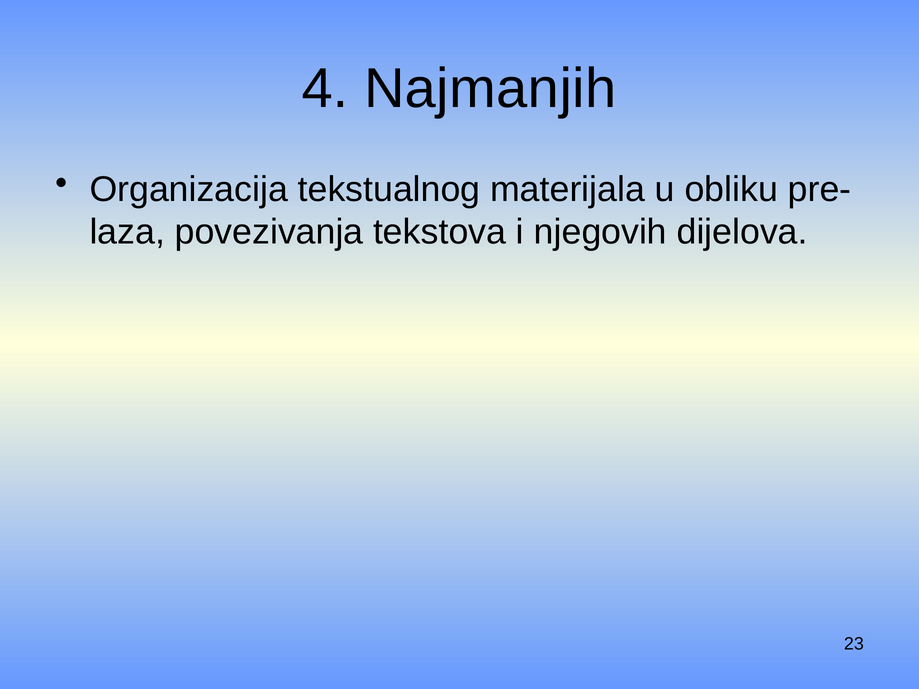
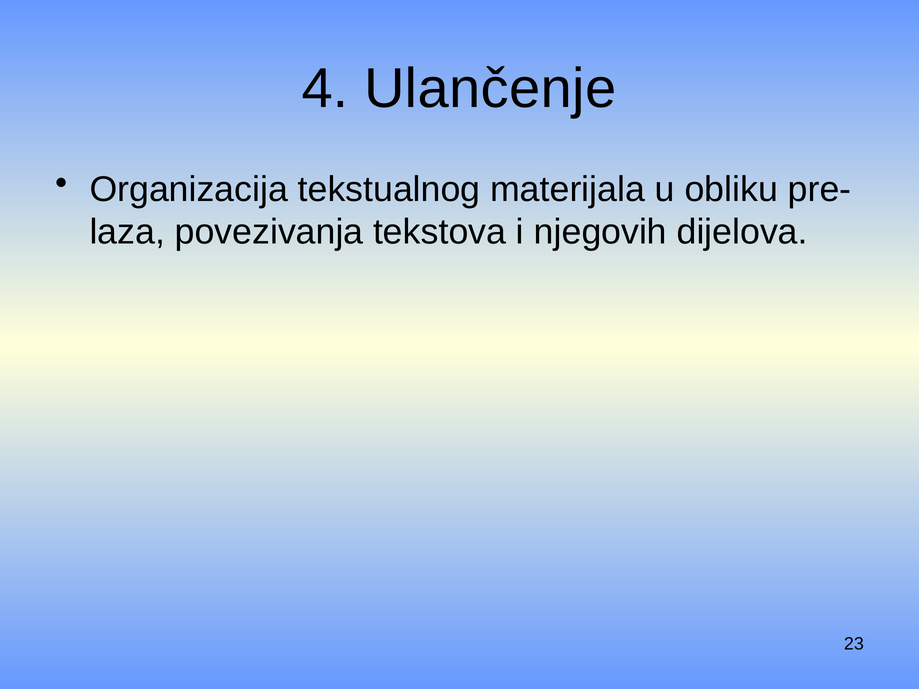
Najmanjih: Najmanjih -> Ulančenje
